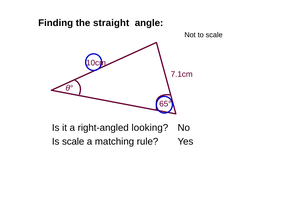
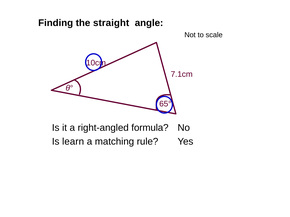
looking: looking -> formula
Is scale: scale -> learn
